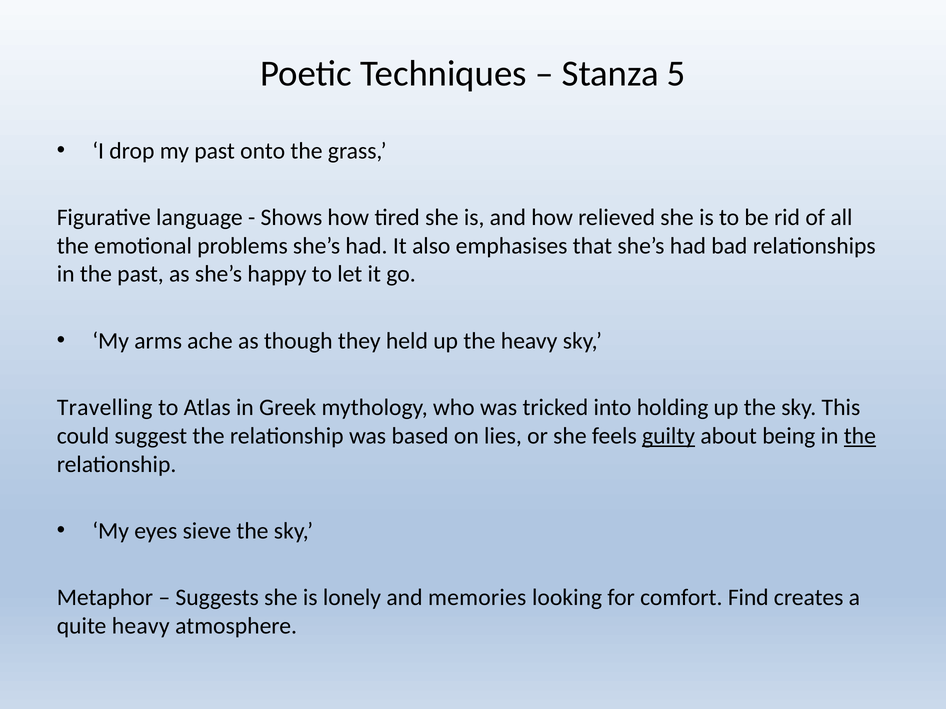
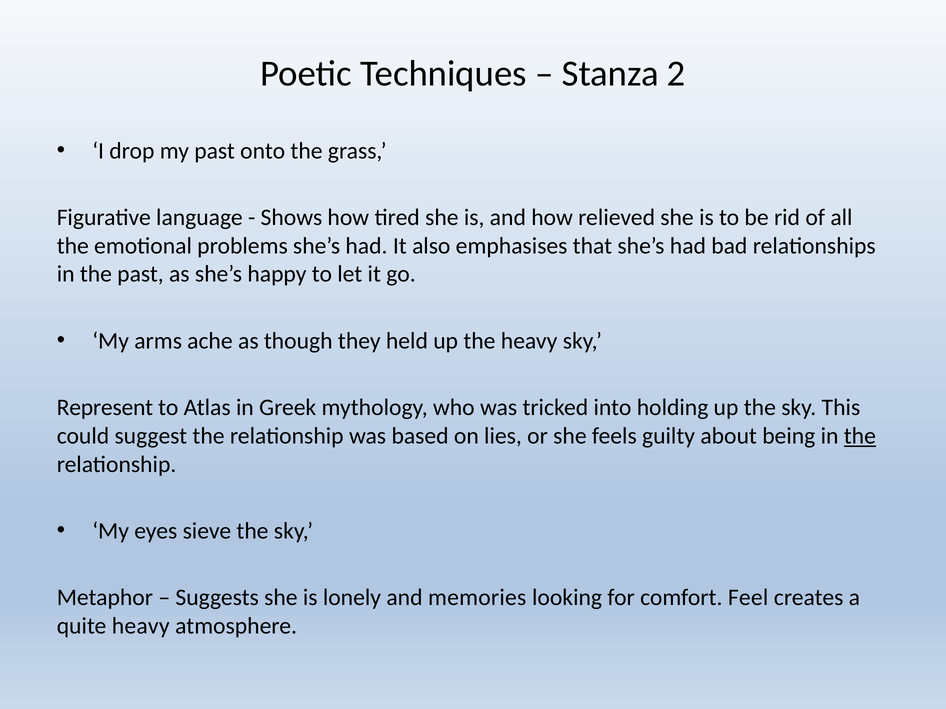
5: 5 -> 2
Travelling: Travelling -> Represent
guilty underline: present -> none
Find: Find -> Feel
